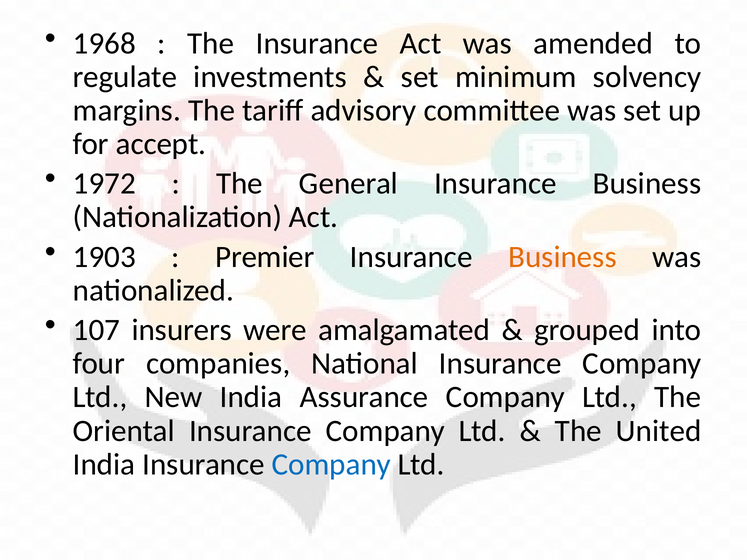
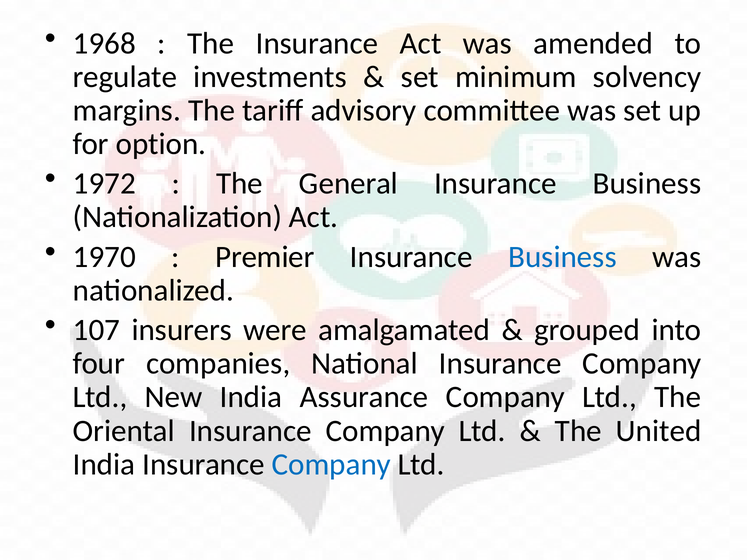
accept: accept -> option
1903: 1903 -> 1970
Business at (562, 257) colour: orange -> blue
